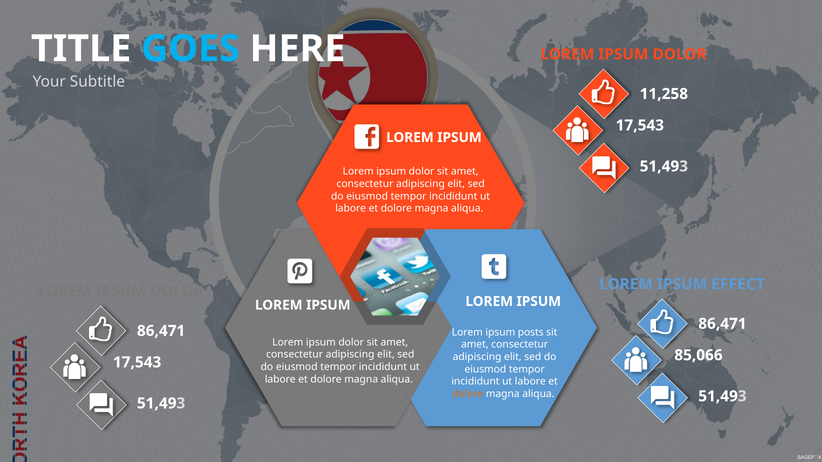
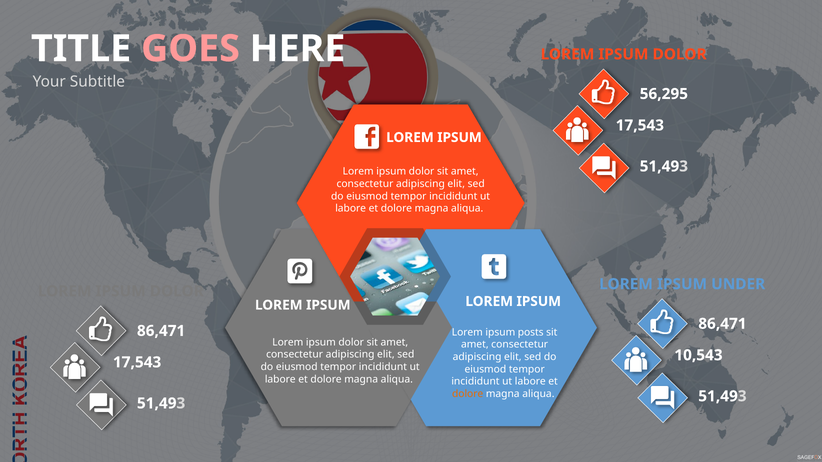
GOES colour: light blue -> pink
11,258: 11,258 -> 56,295
EFFECT: EFFECT -> UNDER
85,066: 85,066 -> 10,543
